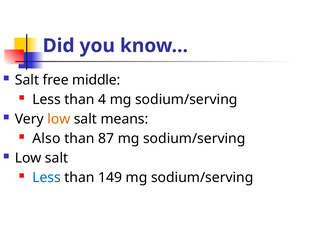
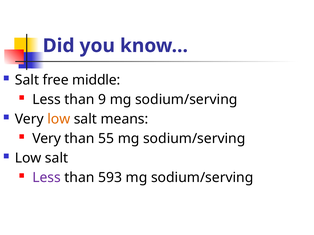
4: 4 -> 9
Also at (46, 139): Also -> Very
87: 87 -> 55
Less at (47, 178) colour: blue -> purple
149: 149 -> 593
